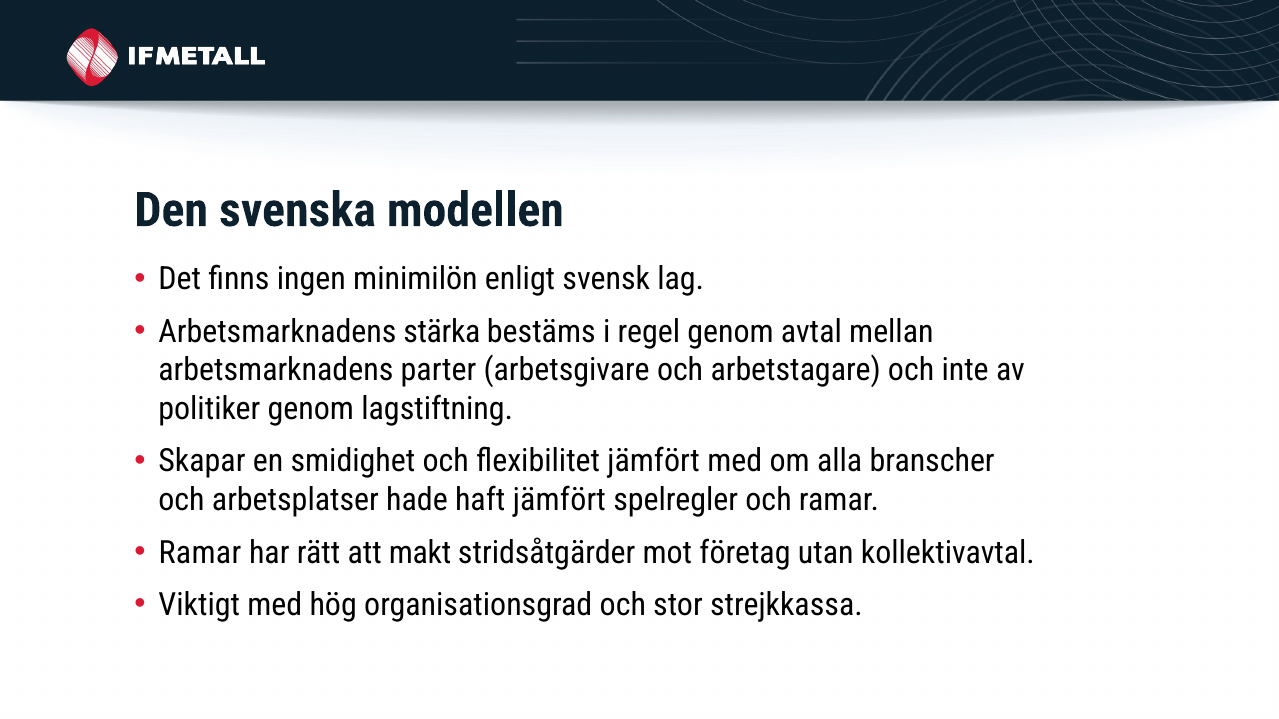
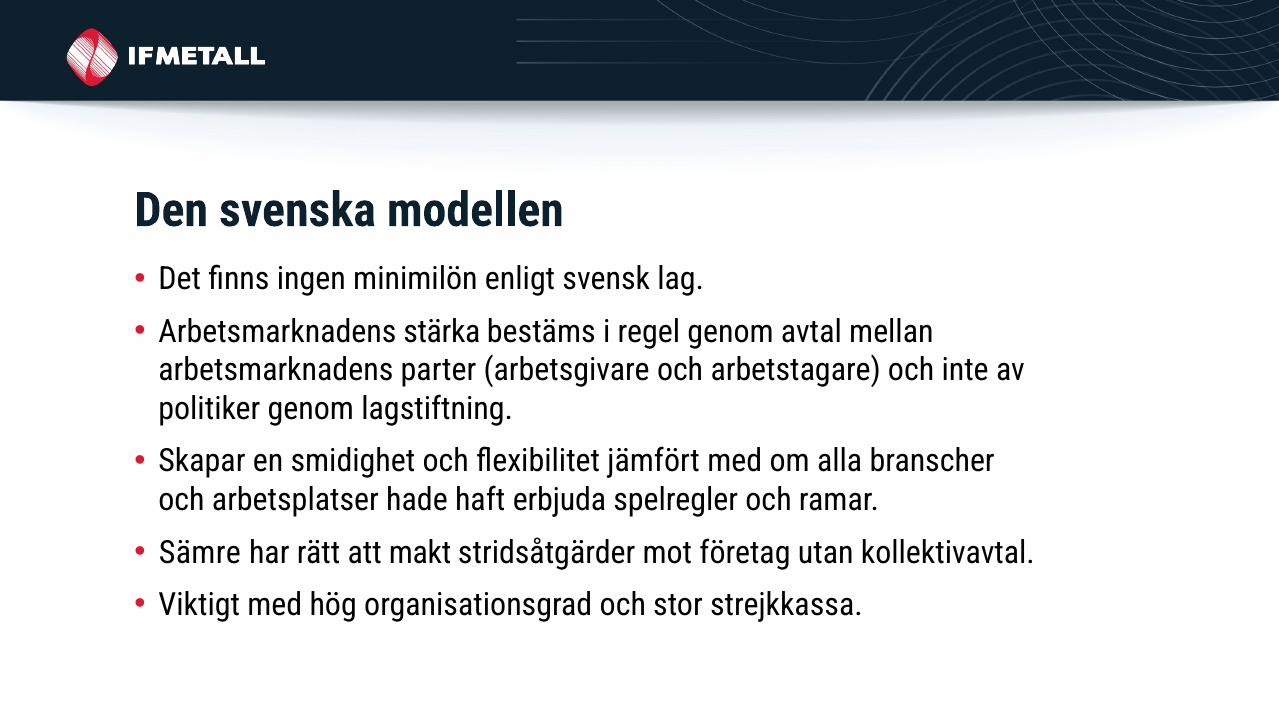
haft jämfört: jämfört -> erbjuda
Ramar at (200, 553): Ramar -> Sämre
